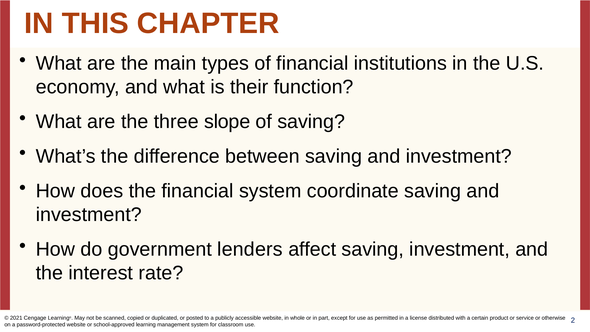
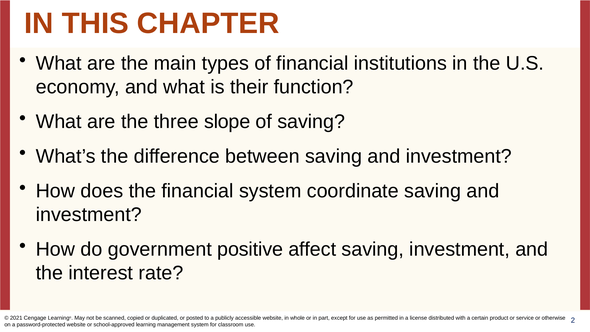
lenders: lenders -> positive
